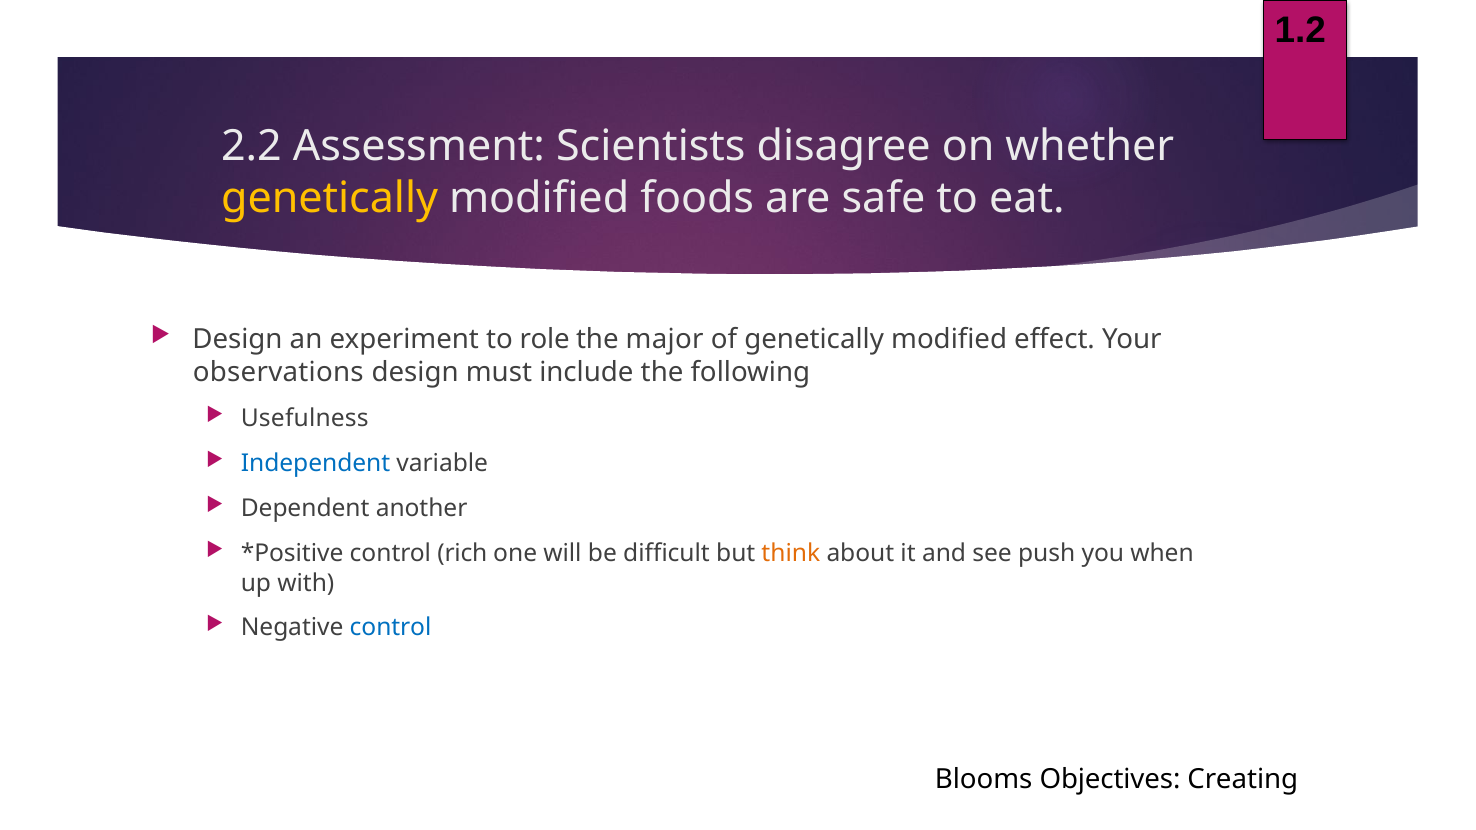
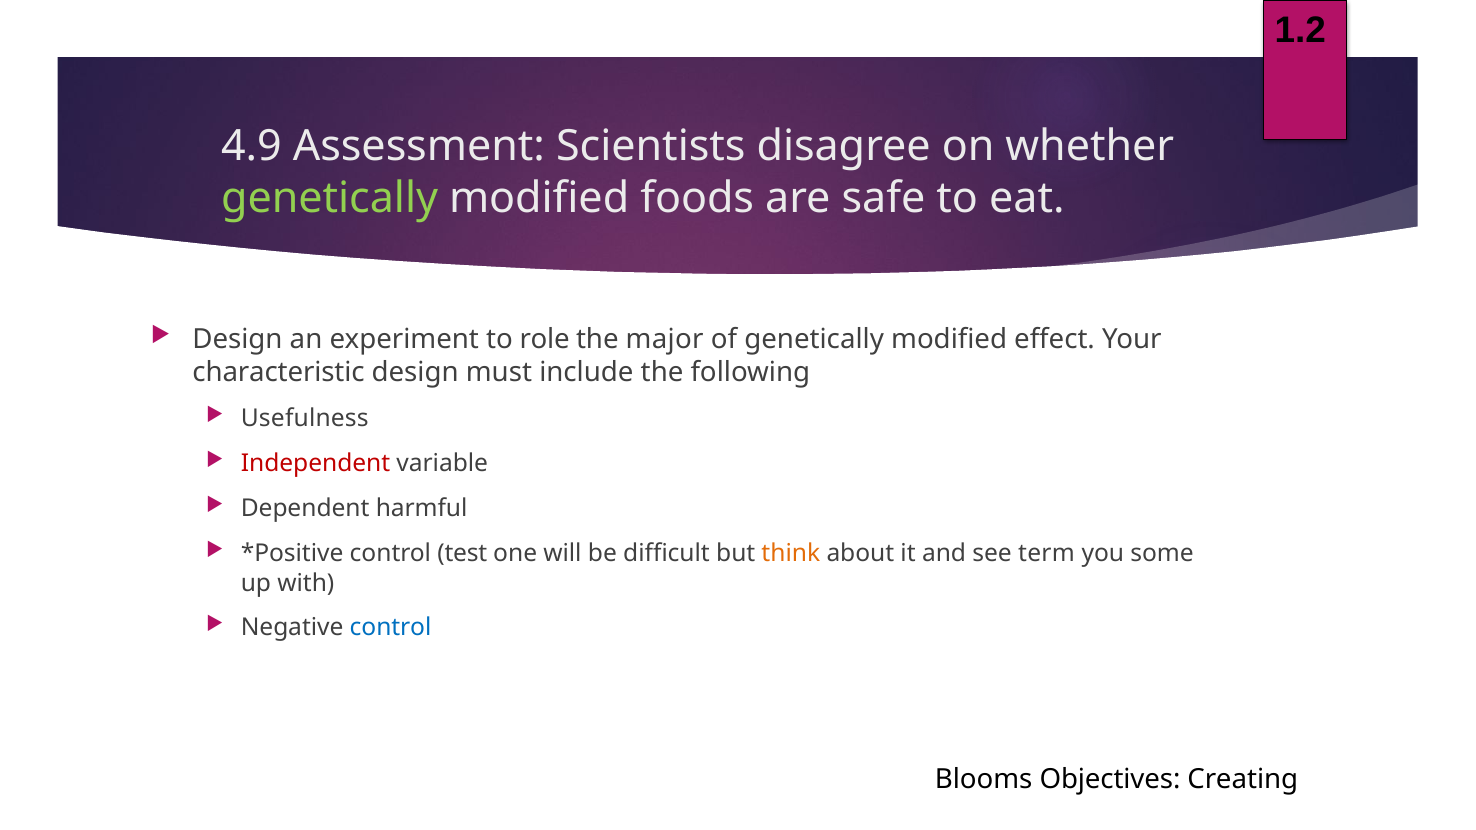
2.2: 2.2 -> 4.9
genetically at (330, 198) colour: yellow -> light green
observations: observations -> characteristic
Independent colour: blue -> red
another: another -> harmful
rich: rich -> test
push: push -> term
when: when -> some
